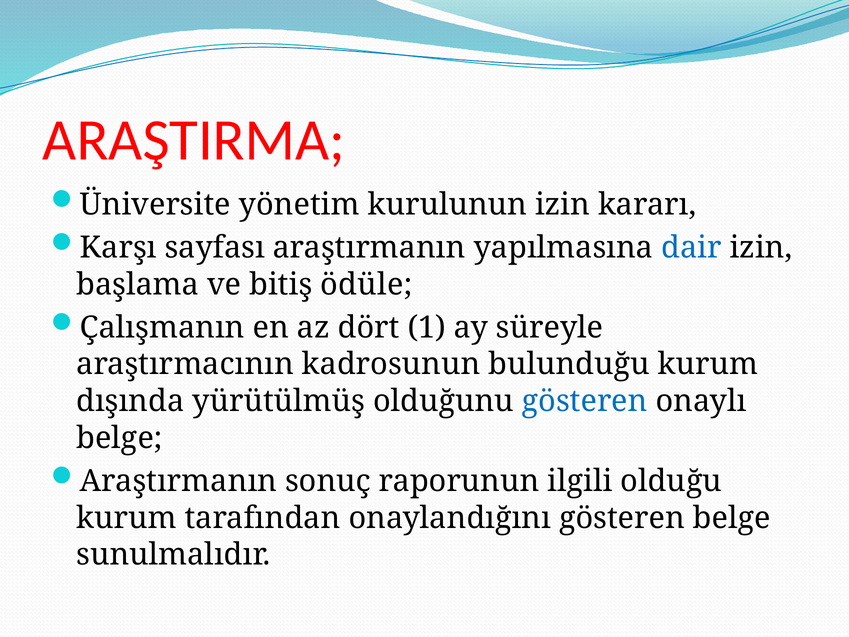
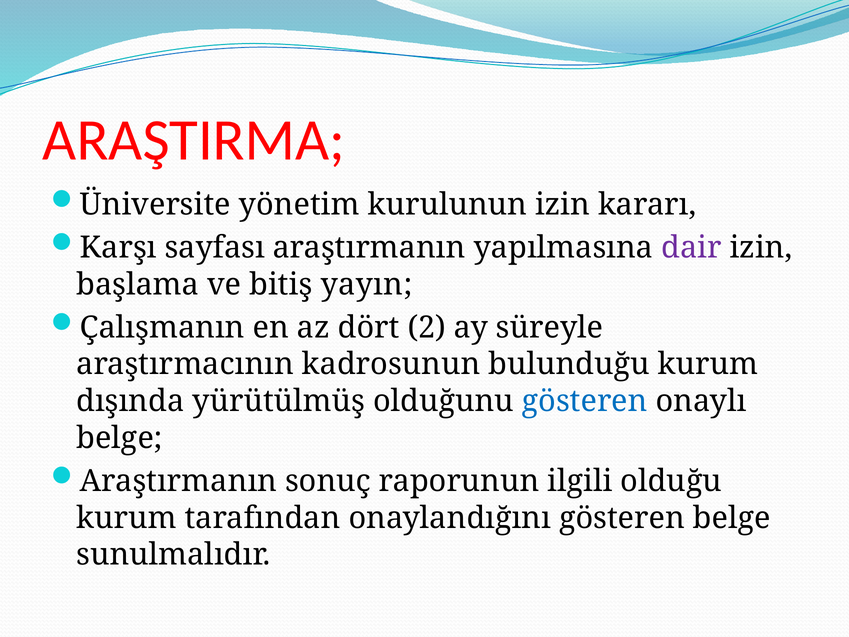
dair colour: blue -> purple
ödüle: ödüle -> yayın
1: 1 -> 2
